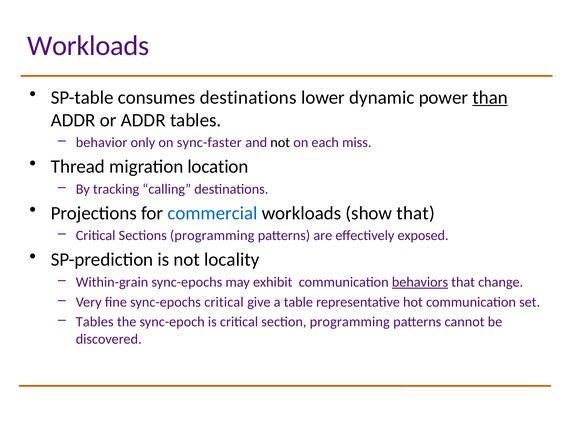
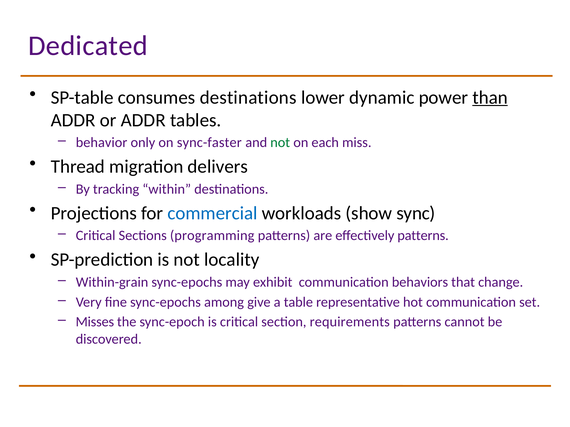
Workloads at (88, 46): Workloads -> Dedicated
not at (280, 143) colour: black -> green
location: location -> delivers
calling: calling -> within
show that: that -> sync
effectively exposed: exposed -> patterns
behaviors underline: present -> none
sync-epochs critical: critical -> among
Tables at (95, 322): Tables -> Misses
section programming: programming -> requirements
